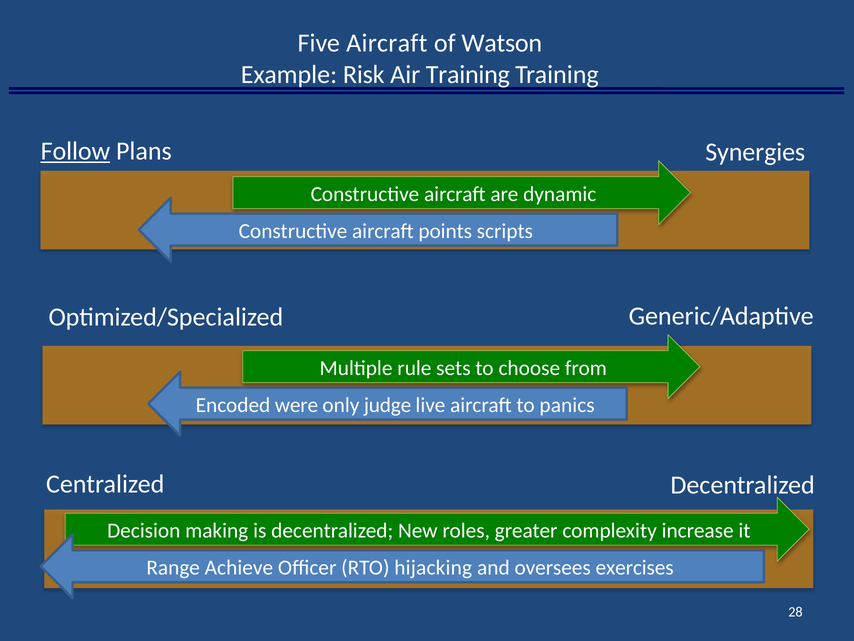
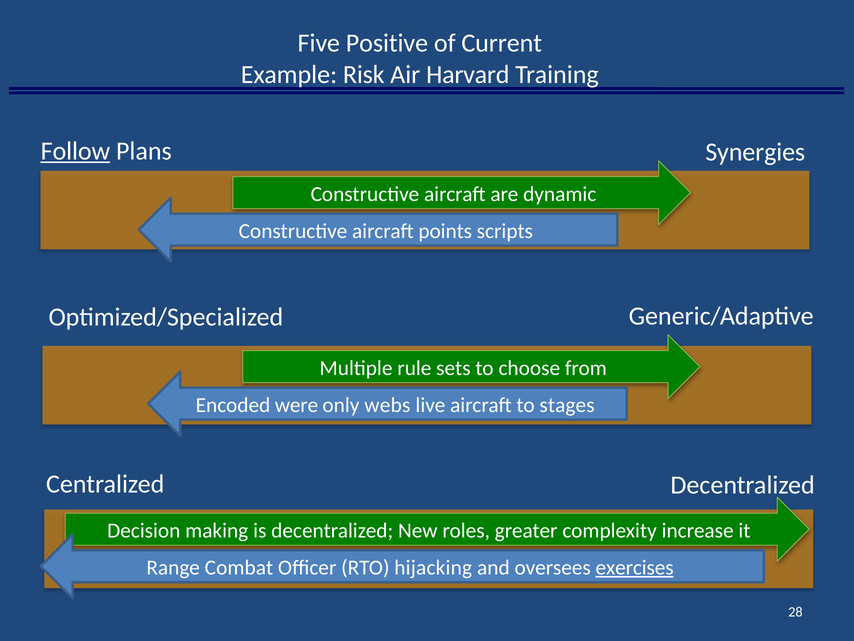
Five Aircraft: Aircraft -> Positive
Watson: Watson -> Current
Air Training: Training -> Harvard
judge: judge -> webs
panics: panics -> stages
Achieve: Achieve -> Combat
exercises underline: none -> present
